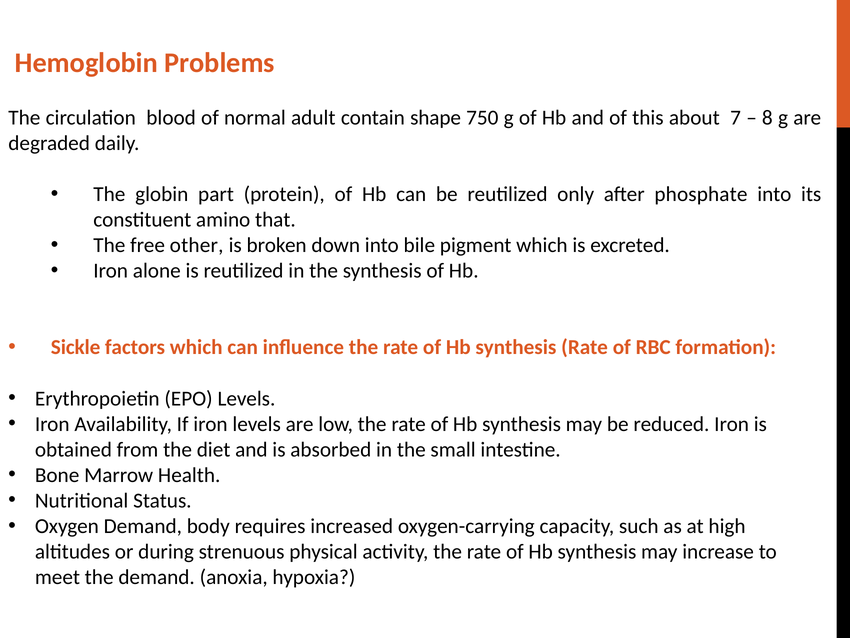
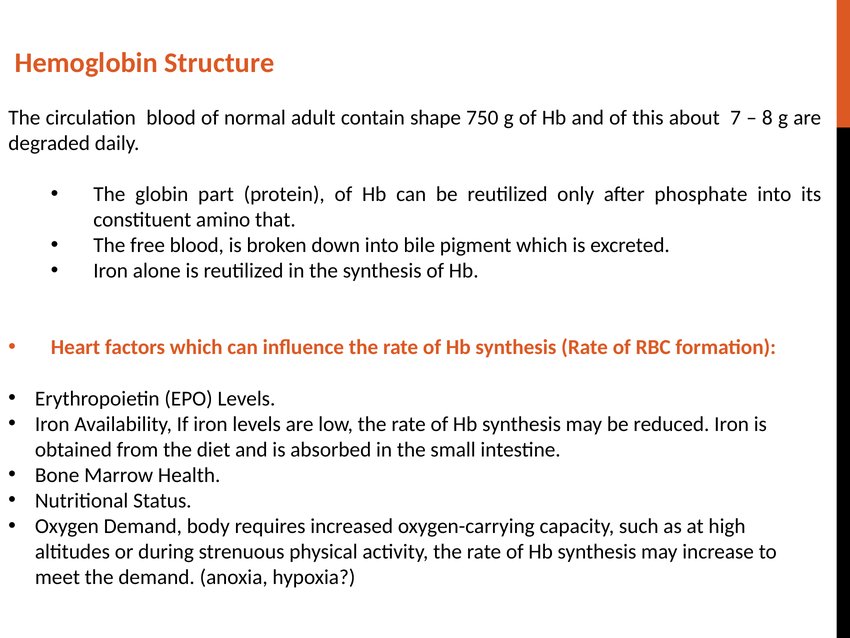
Problems: Problems -> Structure
free other: other -> blood
Sickle: Sickle -> Heart
